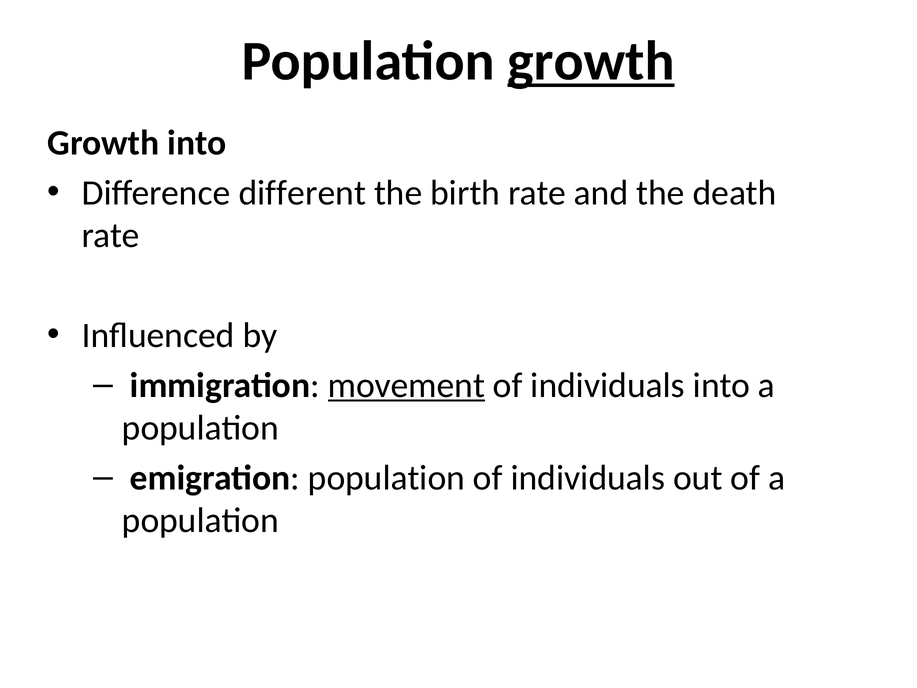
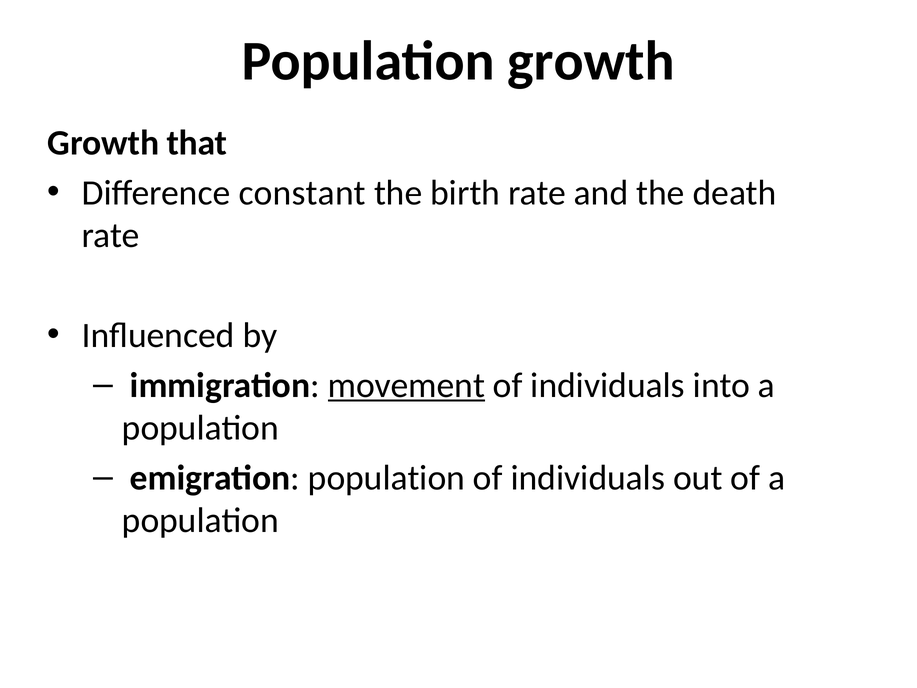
growth at (591, 61) underline: present -> none
Growth into: into -> that
different: different -> constant
